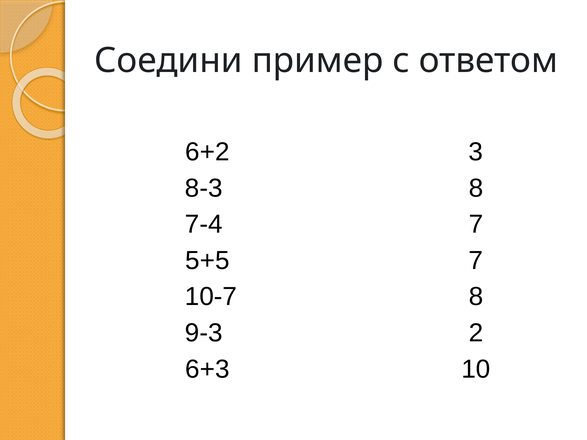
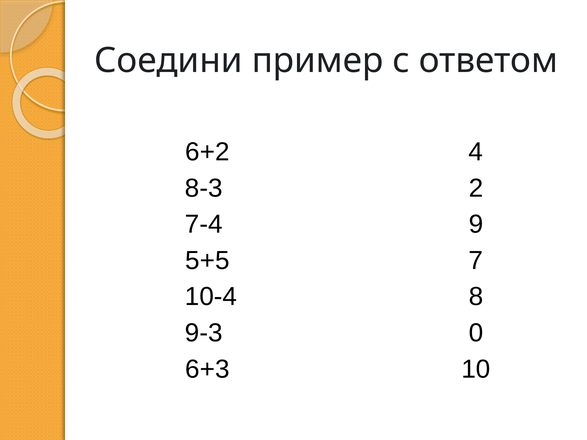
3: 3 -> 4
8-3 8: 8 -> 2
7-4 7: 7 -> 9
10-7: 10-7 -> 10-4
2: 2 -> 0
